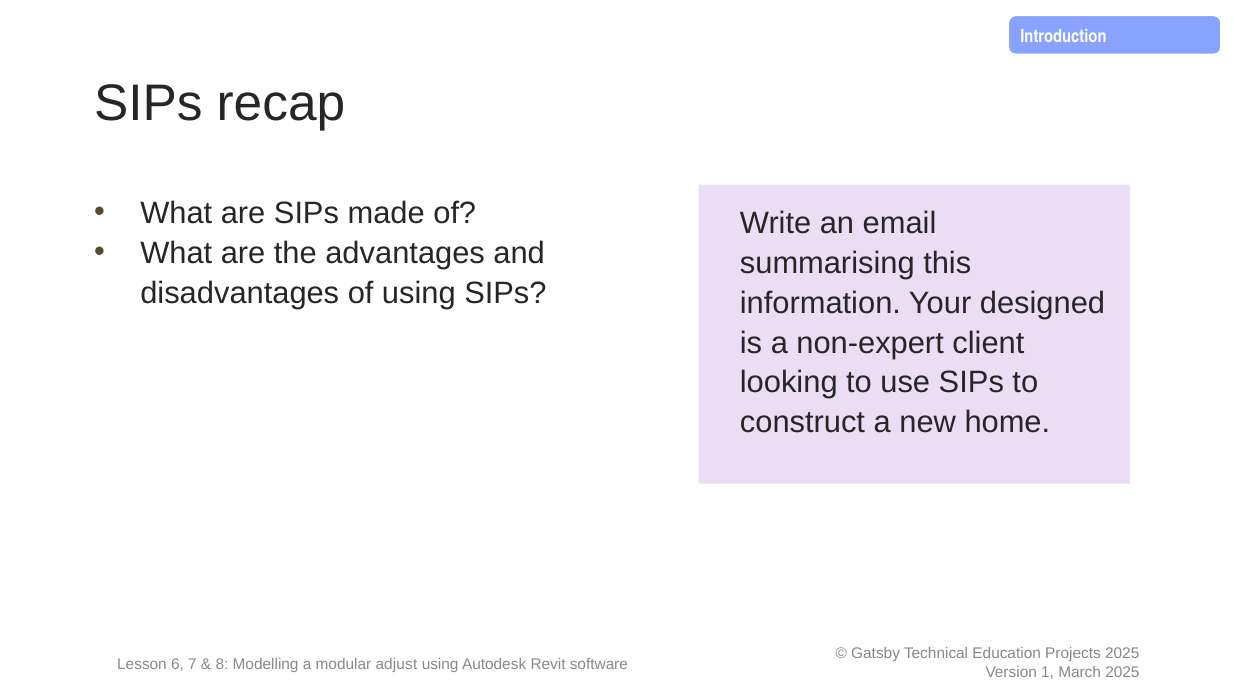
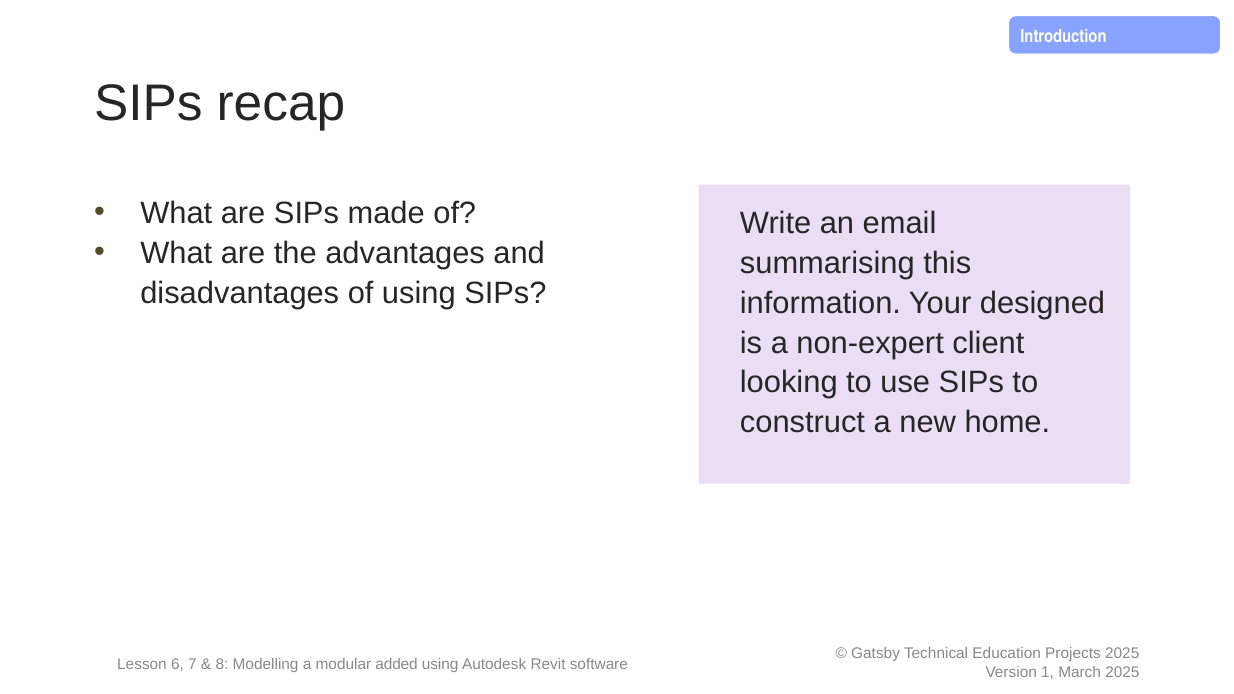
adjust: adjust -> added
